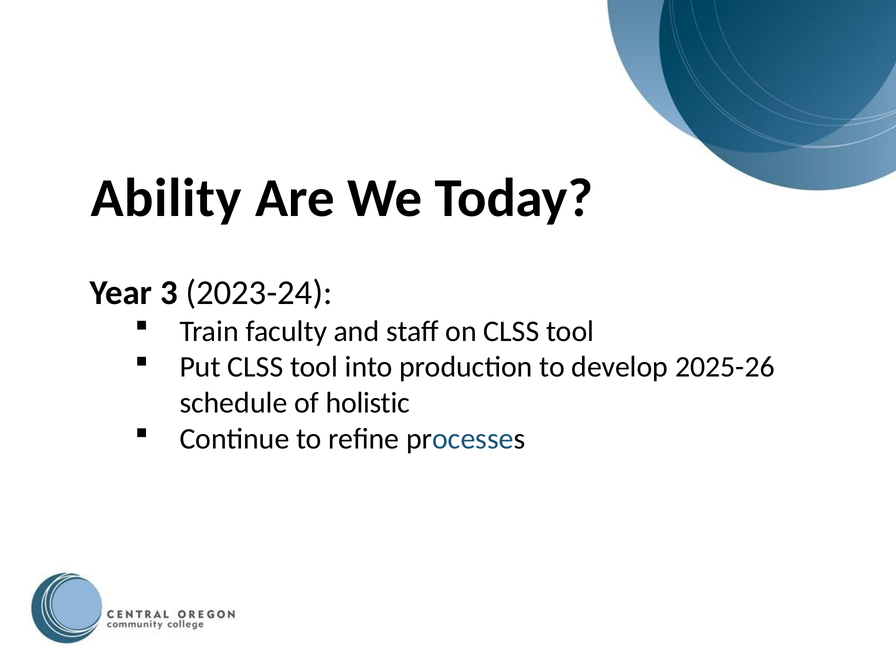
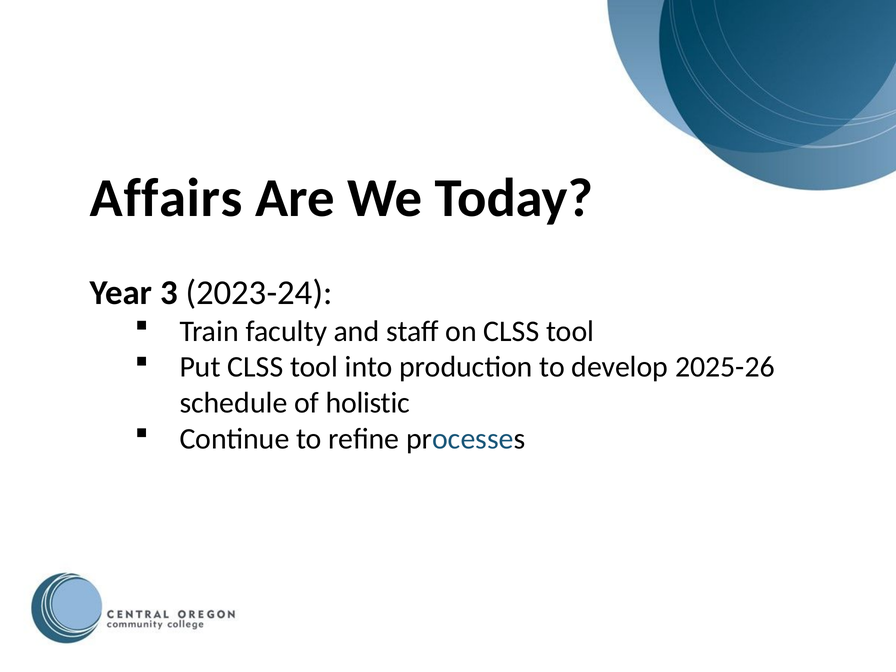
Ability: Ability -> Affairs
